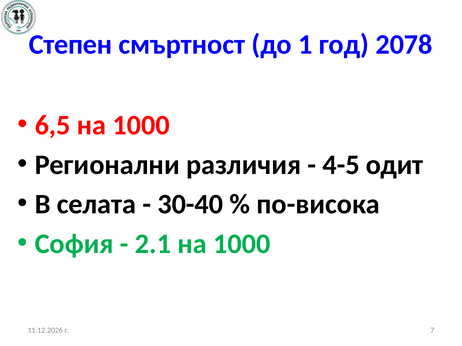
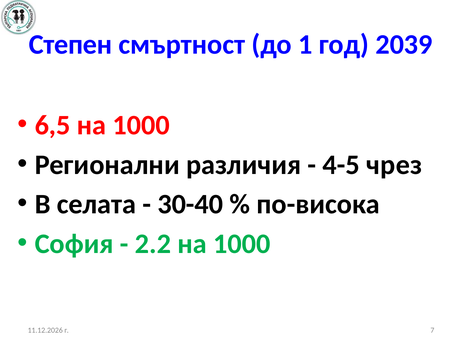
2078: 2078 -> 2039
одит: одит -> чрез
2.1: 2.1 -> 2.2
